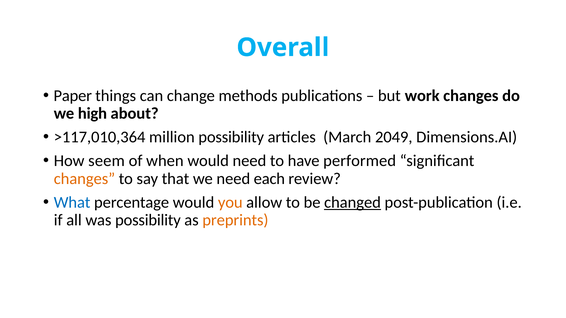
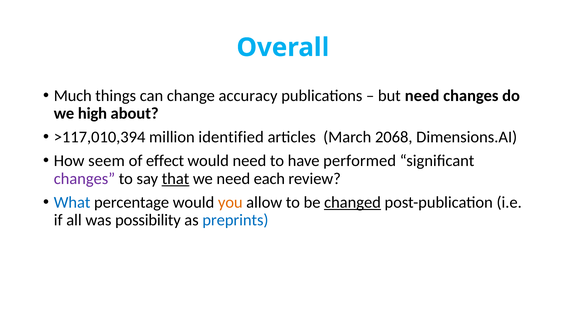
Paper: Paper -> Much
methods: methods -> accuracy
but work: work -> need
>117,010,364: >117,010,364 -> >117,010,394
million possibility: possibility -> identified
2049: 2049 -> 2068
when: when -> effect
changes at (84, 179) colour: orange -> purple
that underline: none -> present
preprints colour: orange -> blue
